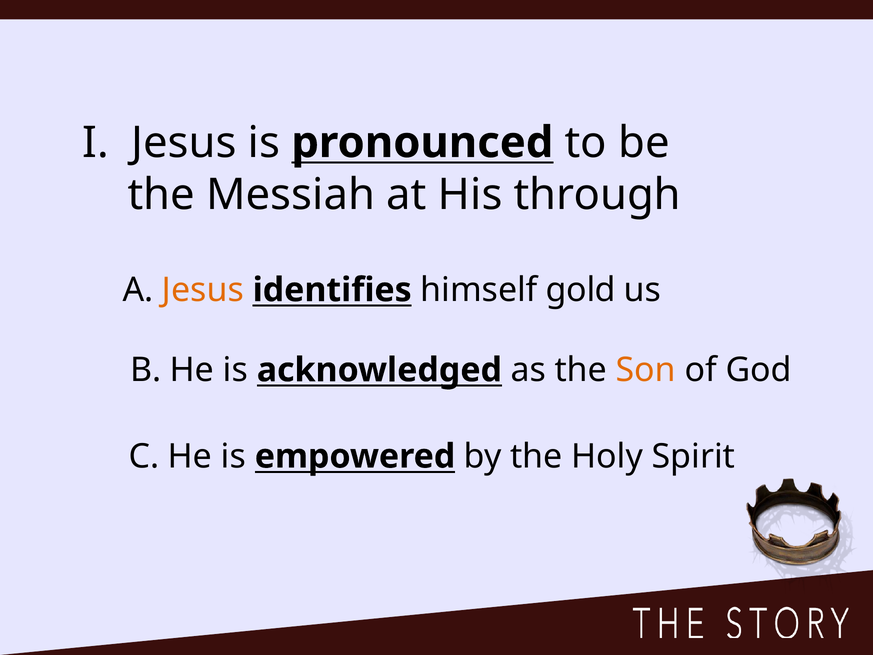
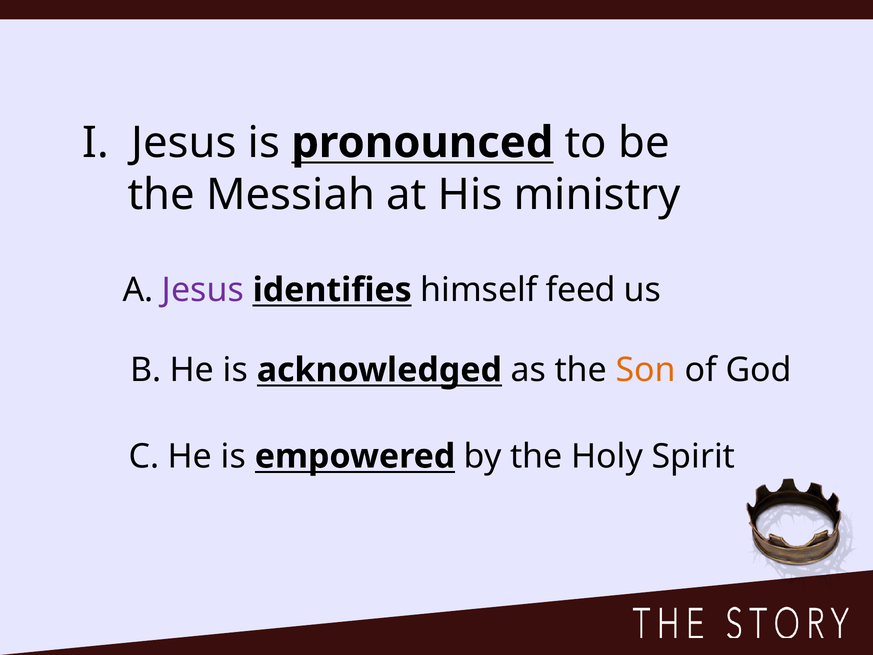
through: through -> ministry
Jesus at (203, 290) colour: orange -> purple
gold: gold -> feed
